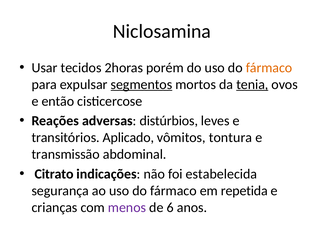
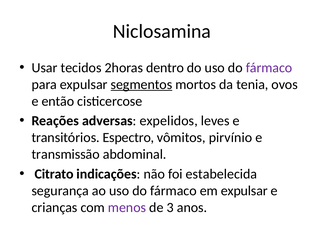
porém: porém -> dentro
fármaco at (269, 68) colour: orange -> purple
tenia underline: present -> none
distúrbios: distúrbios -> expelidos
Aplicado: Aplicado -> Espectro
tontura: tontura -> pirvínio
em repetida: repetida -> expulsar
6: 6 -> 3
